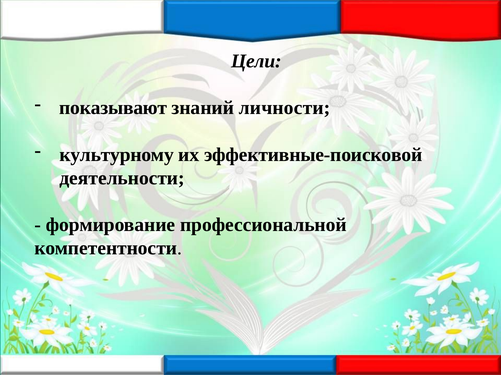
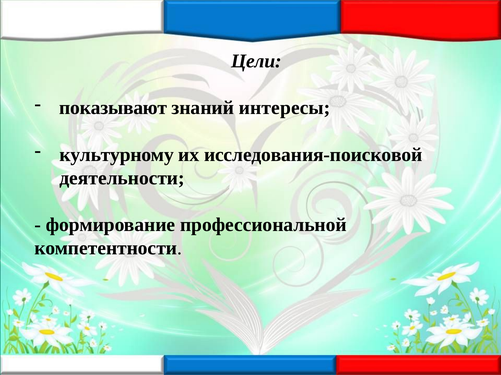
личности: личности -> интересы
эффективные-поисковой: эффективные-поисковой -> исследования-поисковой
